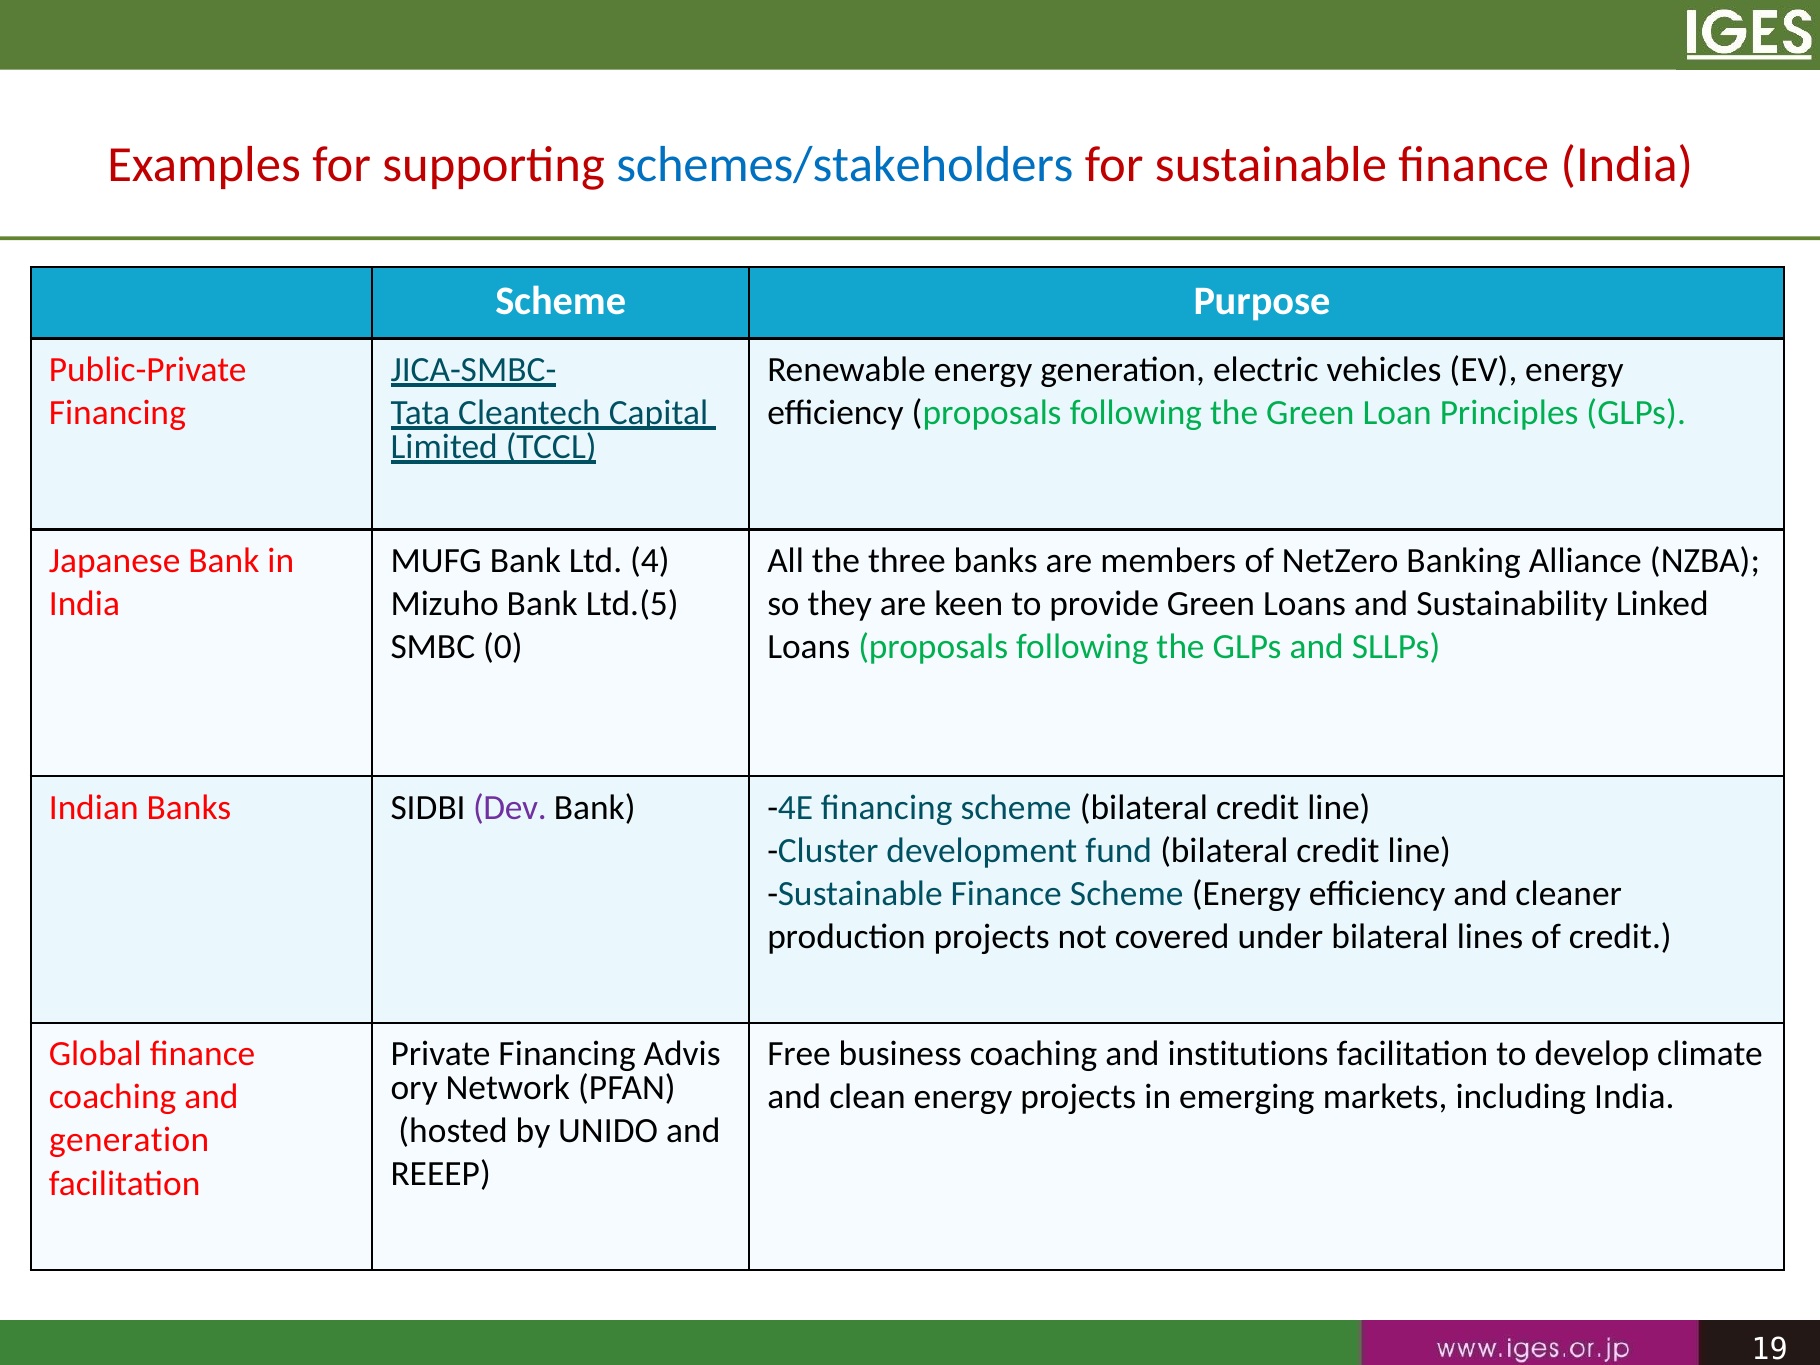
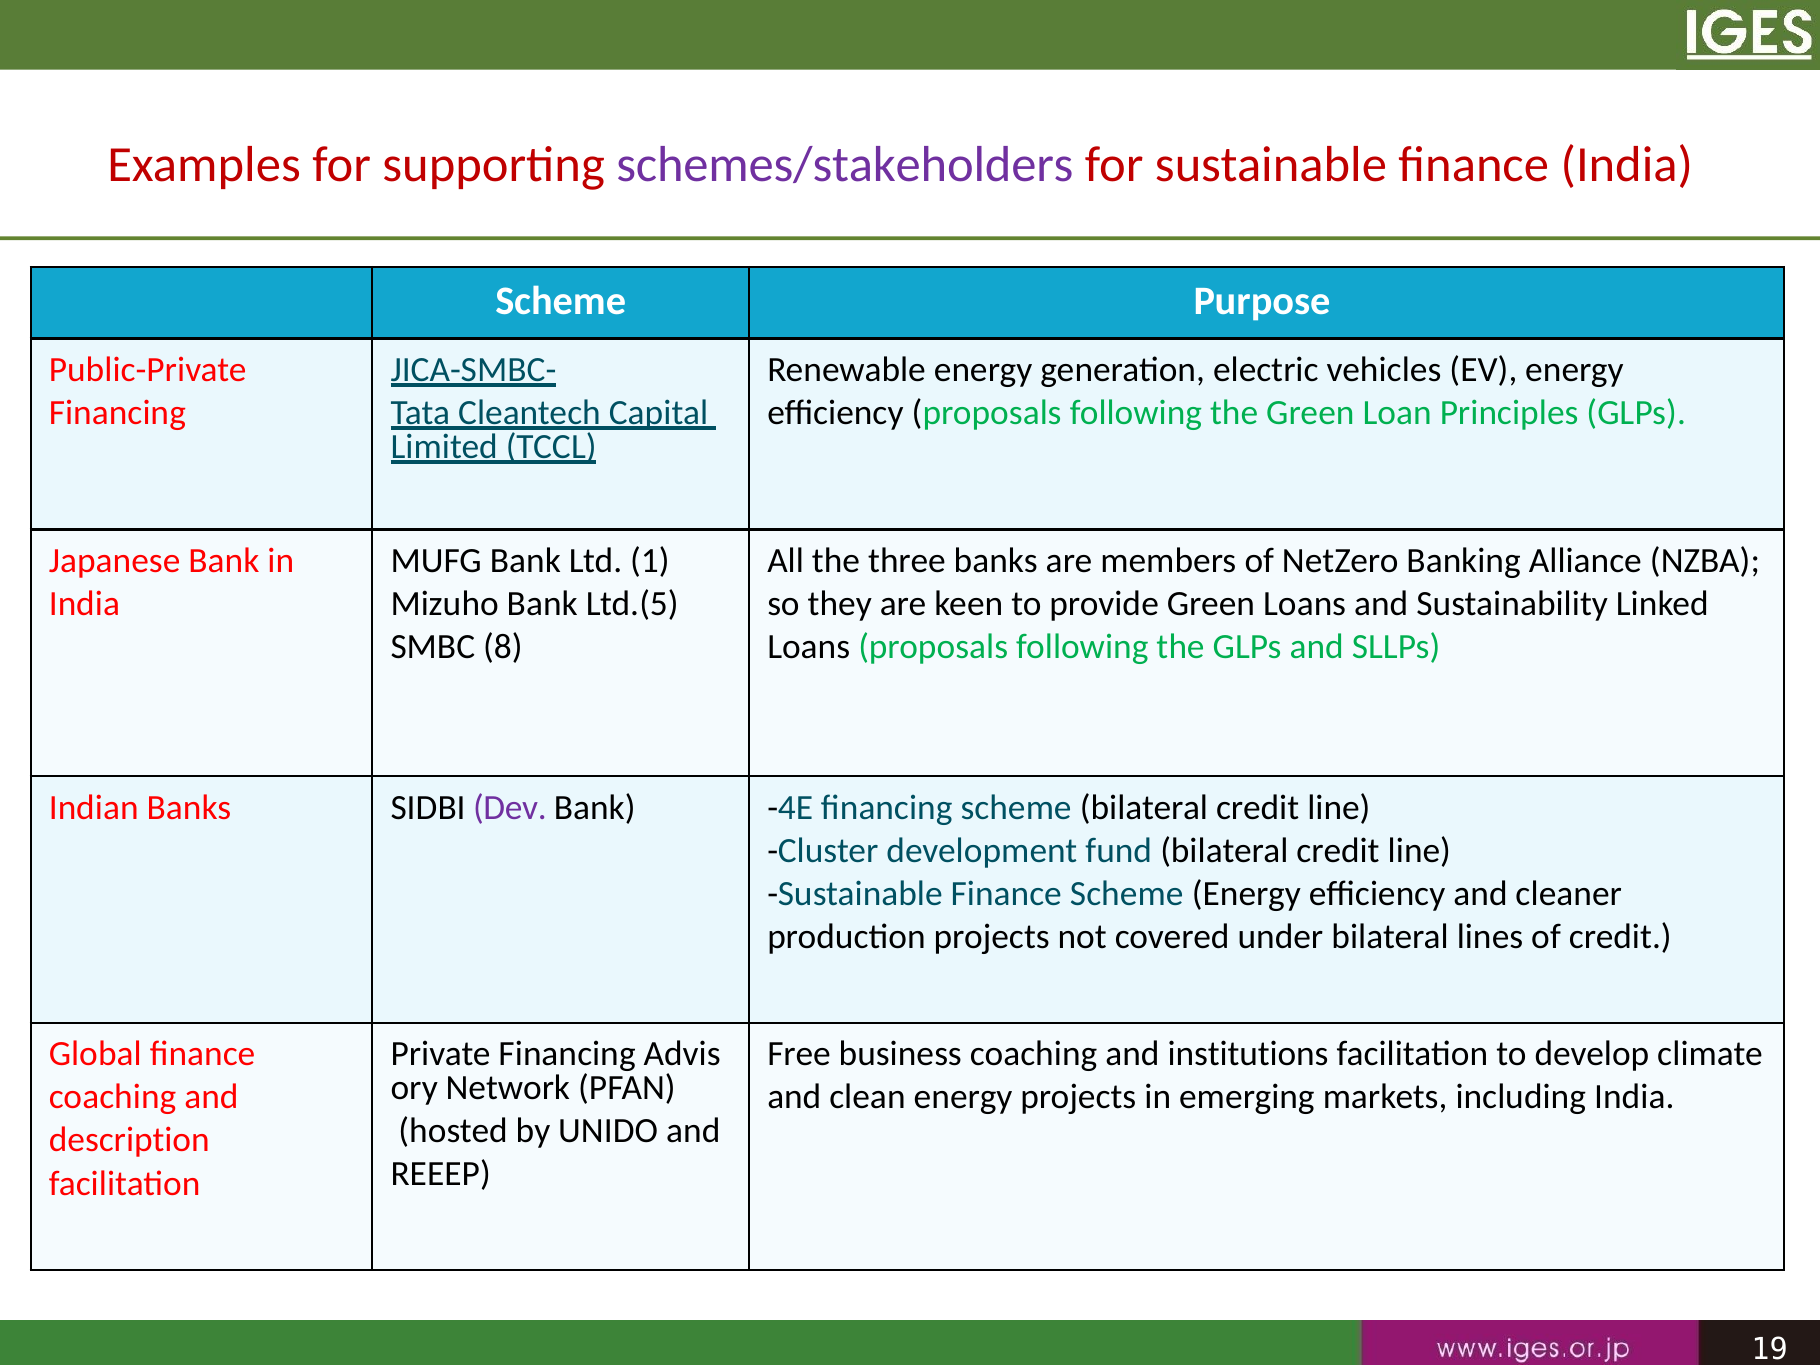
schemes/stakeholders colour: blue -> purple
4: 4 -> 1
0: 0 -> 8
generation at (129, 1140): generation -> description
